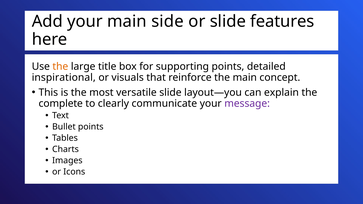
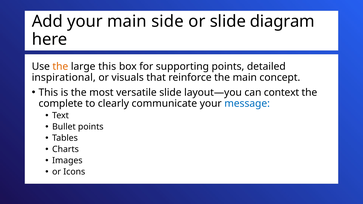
features: features -> diagram
large title: title -> this
explain: explain -> context
message colour: purple -> blue
